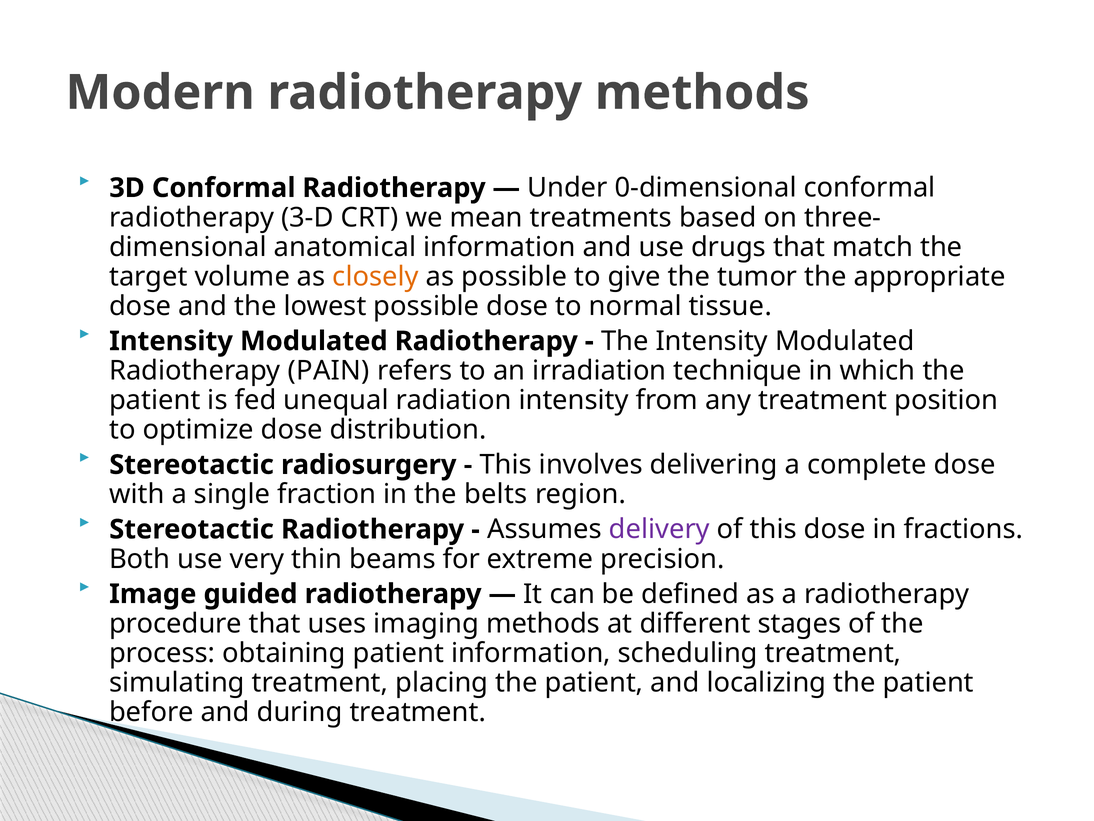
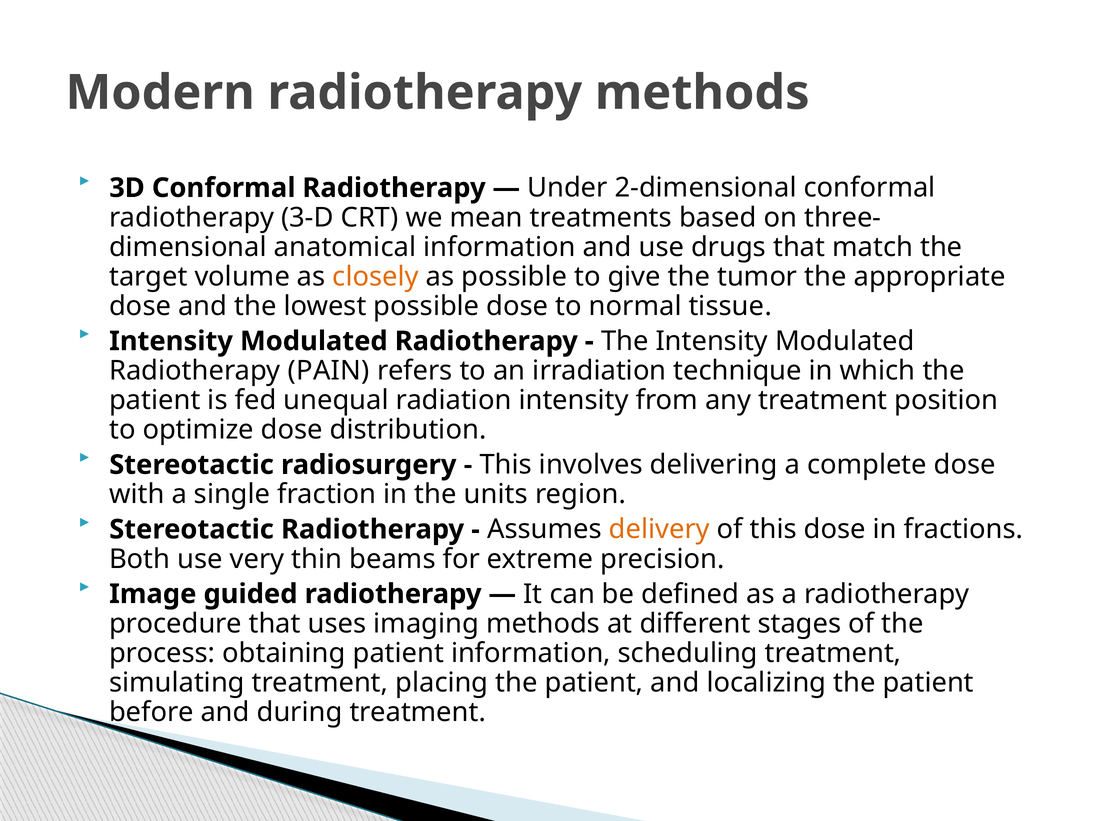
0-dimensional: 0-dimensional -> 2-dimensional
belts: belts -> units
delivery colour: purple -> orange
